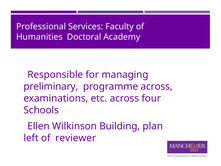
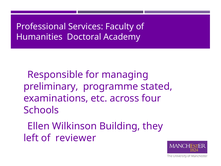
programme across: across -> stated
plan: plan -> they
